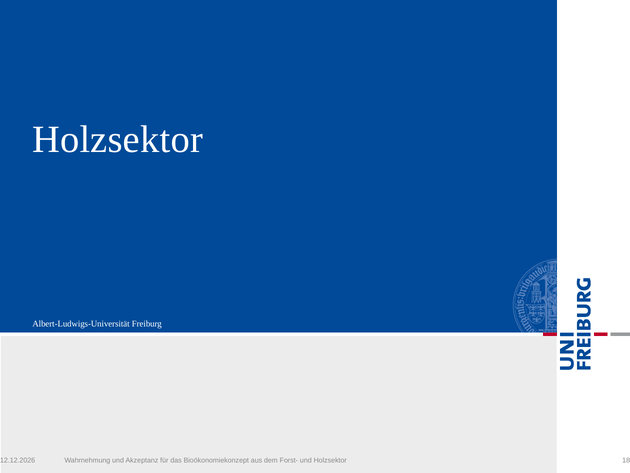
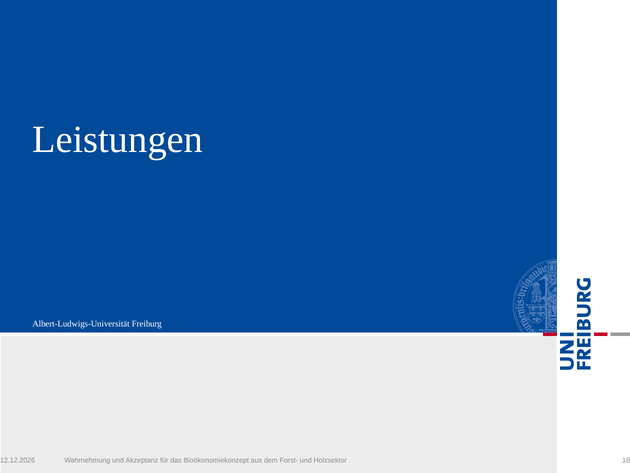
Holzsektor at (117, 139): Holzsektor -> Leistungen
